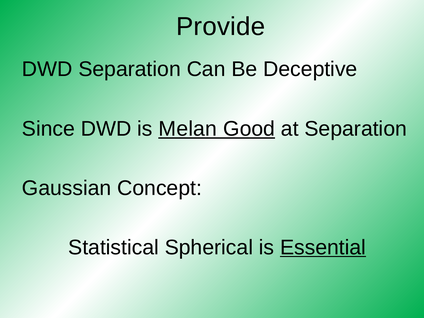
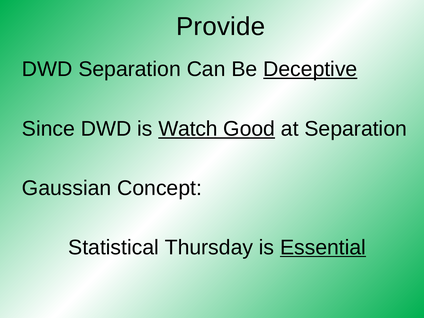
Deceptive underline: none -> present
Melan: Melan -> Watch
Spherical: Spherical -> Thursday
